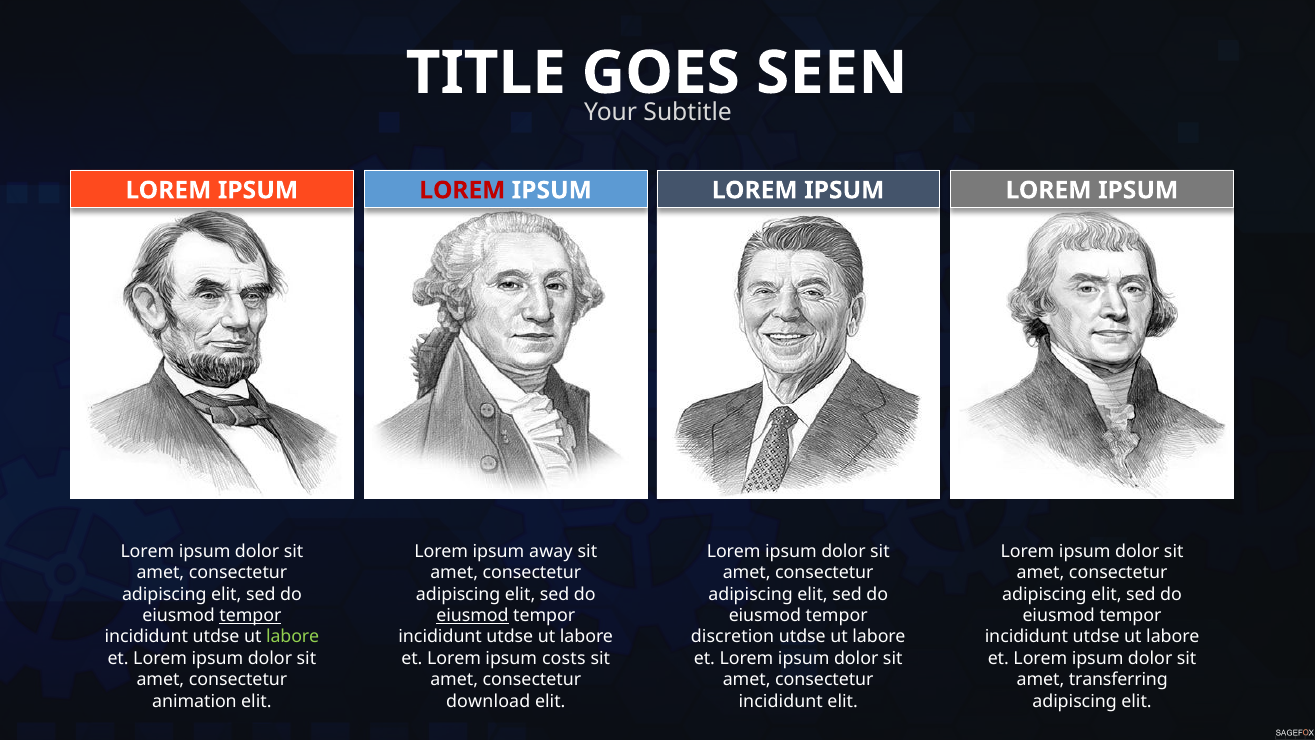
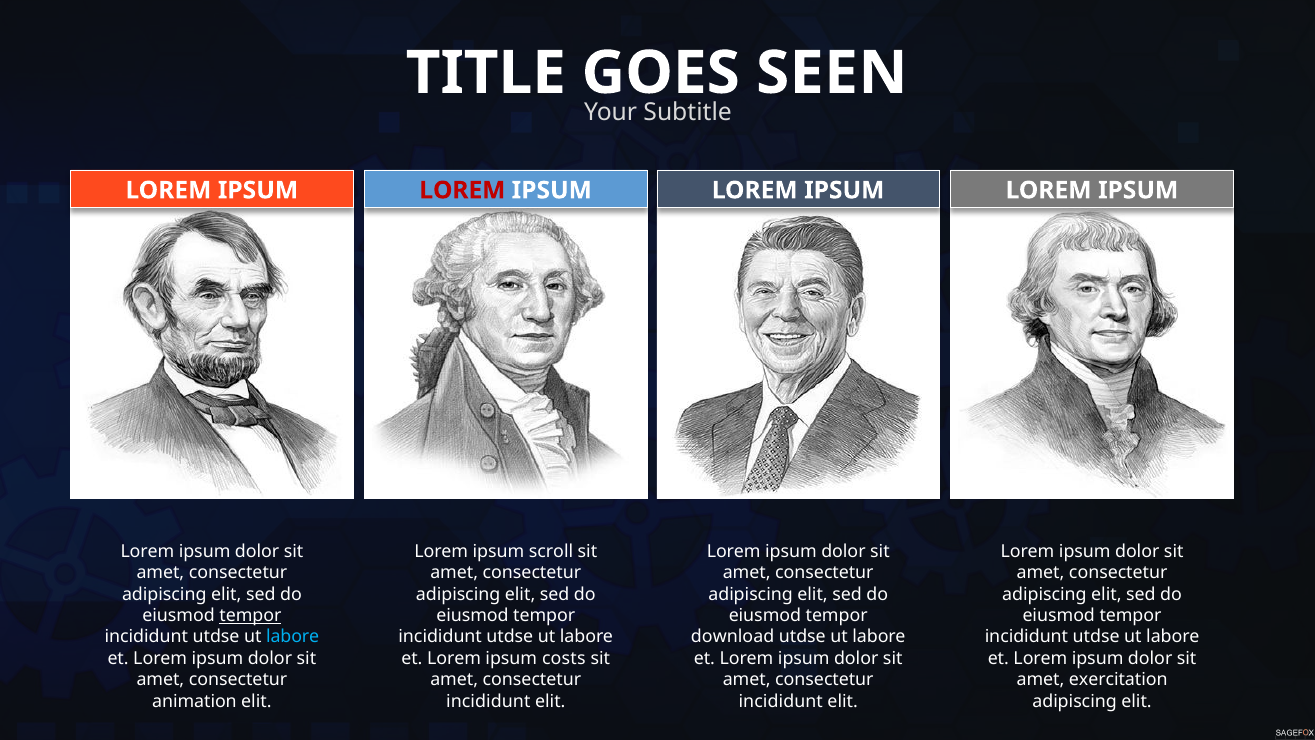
away: away -> scroll
eiusmod at (472, 615) underline: present -> none
labore at (293, 637) colour: light green -> light blue
discretion: discretion -> download
transferring: transferring -> exercitation
download at (488, 701): download -> incididunt
